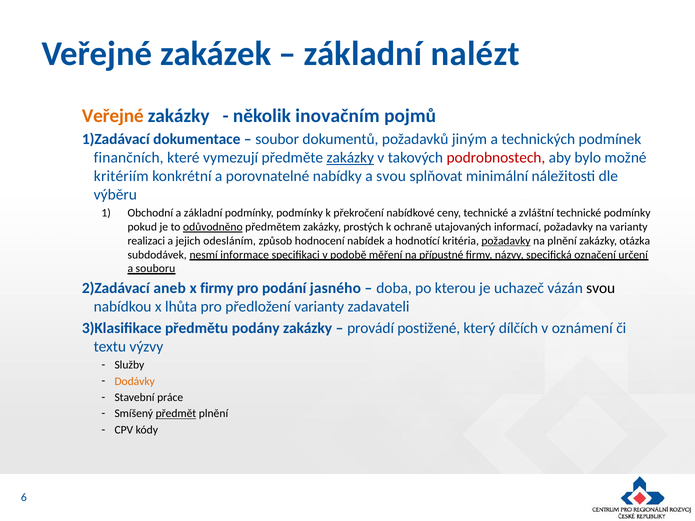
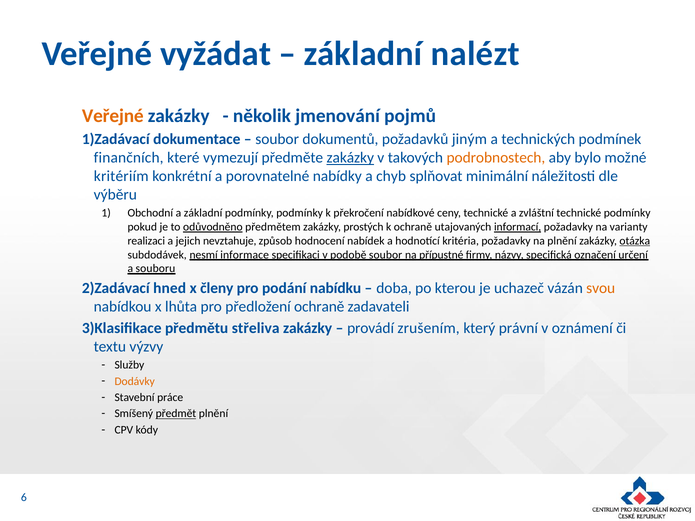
zakázek: zakázek -> vyžádat
inovačním: inovačním -> jmenování
podrobnostech colour: red -> orange
a svou: svou -> chyb
informací underline: none -> present
odesláním: odesláním -> nevztahuje
požadavky at (506, 241) underline: present -> none
otázka underline: none -> present
podobě měření: měření -> soubor
aneb: aneb -> hned
x firmy: firmy -> členy
jasného: jasného -> nabídku
svou at (601, 288) colour: black -> orange
předložení varianty: varianty -> ochraně
podány: podány -> střeliva
postižené: postižené -> zrušením
dílčích: dílčích -> právní
